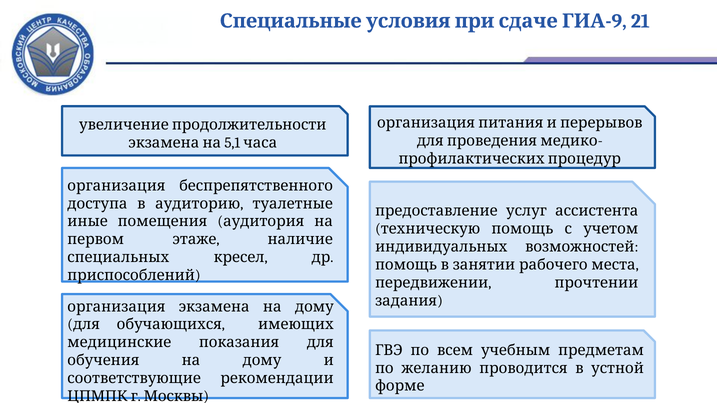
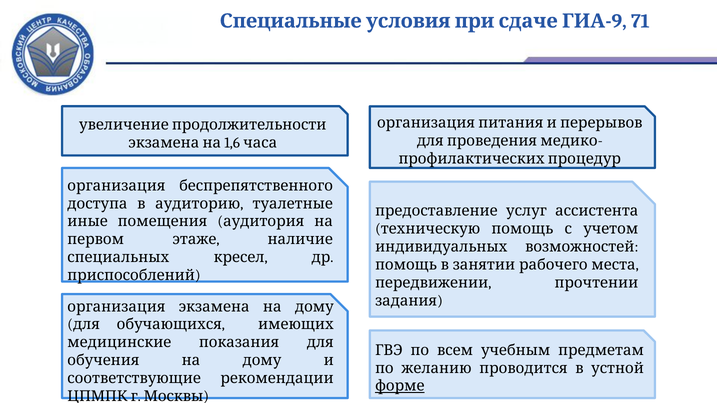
21: 21 -> 71
5,1: 5,1 -> 1,6
форме underline: none -> present
